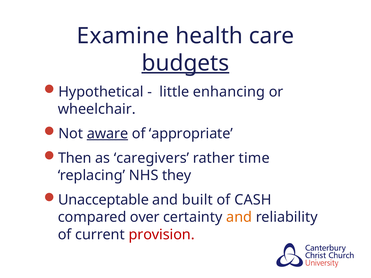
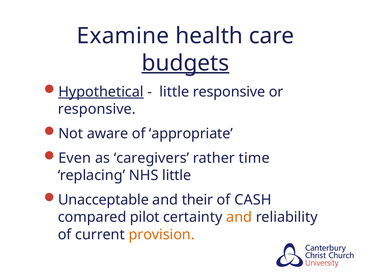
Hypothetical underline: none -> present
little enhancing: enhancing -> responsive
wheelchair at (97, 109): wheelchair -> responsive
aware underline: present -> none
Then: Then -> Even
NHS they: they -> little
built: built -> their
over: over -> pilot
provision colour: red -> orange
